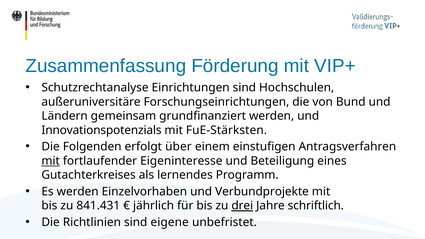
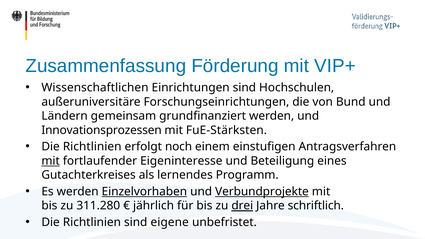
Schutzrechtanalyse: Schutzrechtanalyse -> Wissenschaftlichen
Innovationspotenzials: Innovationspotenzials -> Innovationsprozessen
Folgenden at (92, 147): Folgenden -> Richtlinien
über: über -> noch
Einzelvorhaben underline: none -> present
Verbundprojekte underline: none -> present
841.431: 841.431 -> 311.280
